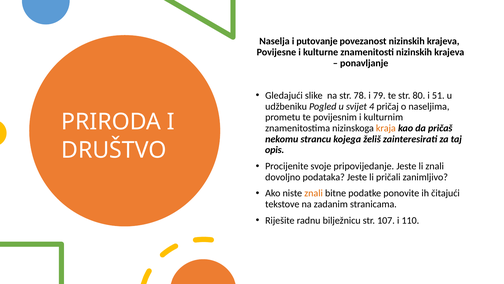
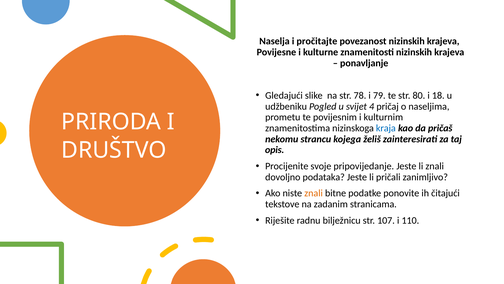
putovanje: putovanje -> pročitajte
51: 51 -> 18
kraja colour: orange -> blue
